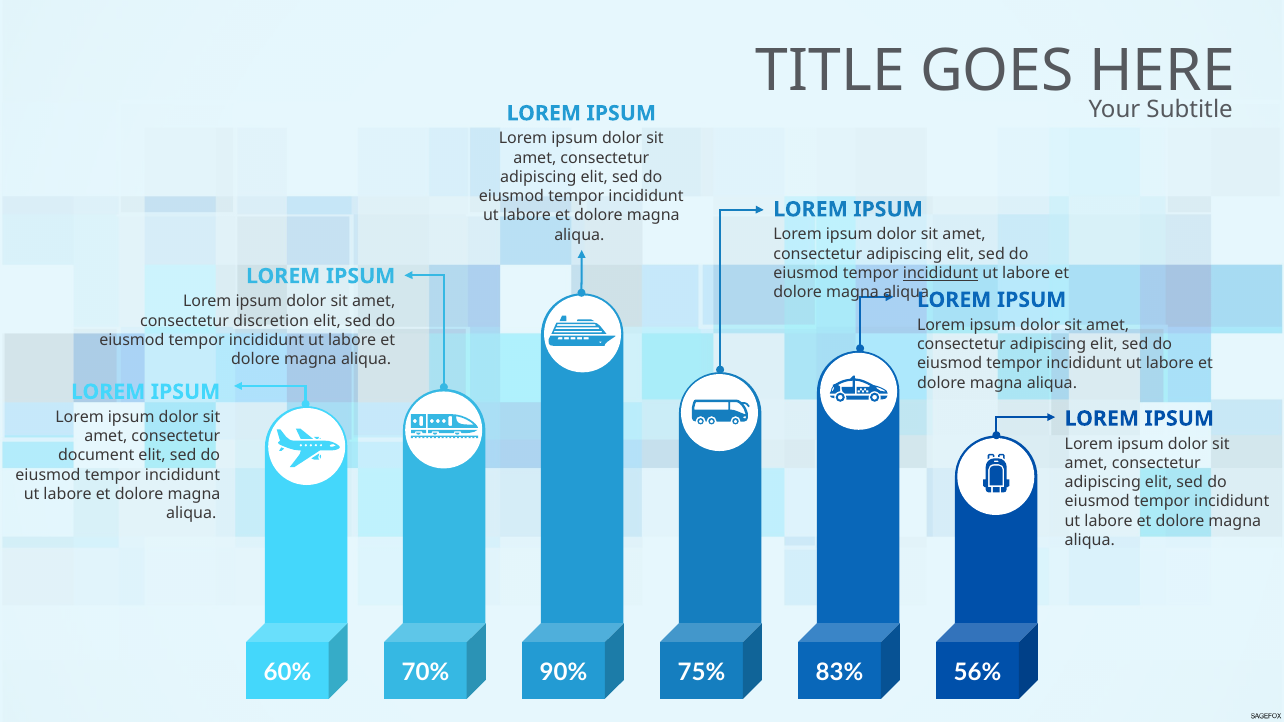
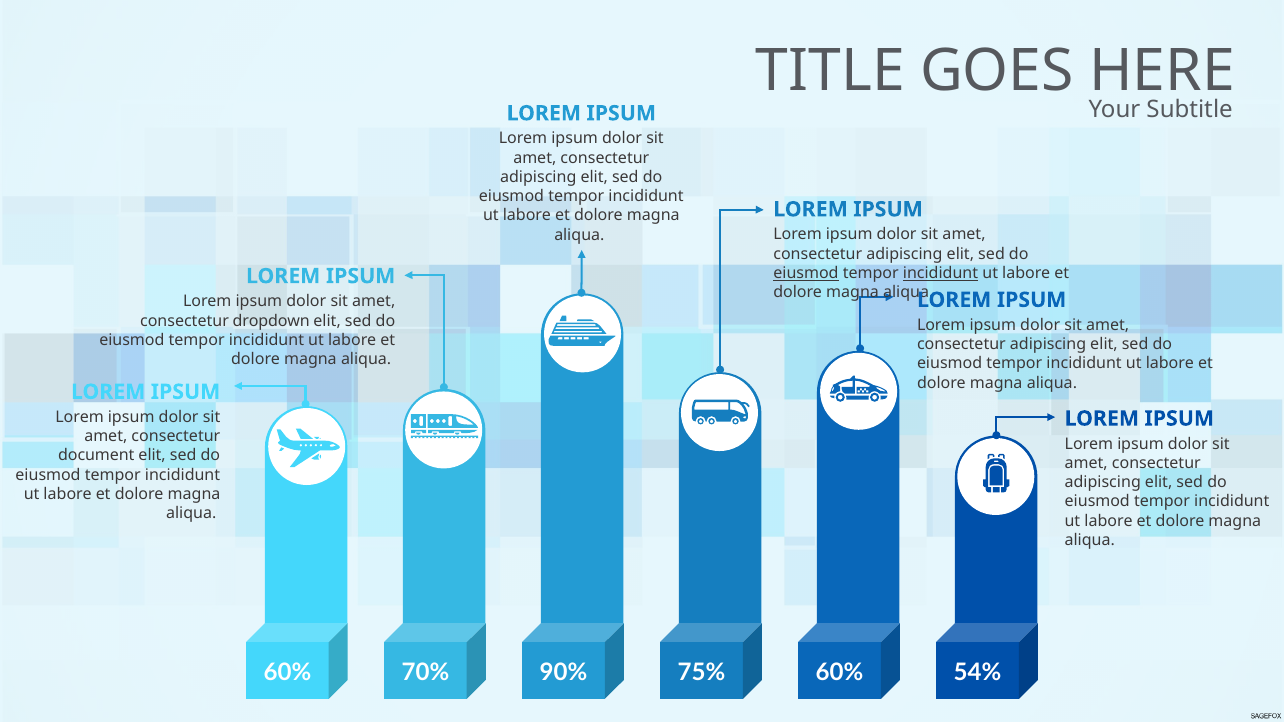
eiusmod at (806, 273) underline: none -> present
discretion: discretion -> dropdown
75% 83%: 83% -> 60%
56%: 56% -> 54%
